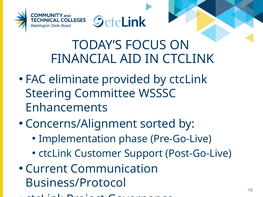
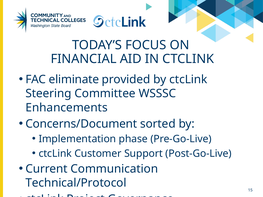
Concerns/Alignment: Concerns/Alignment -> Concerns/Document
Business/Protocol: Business/Protocol -> Technical/Protocol
